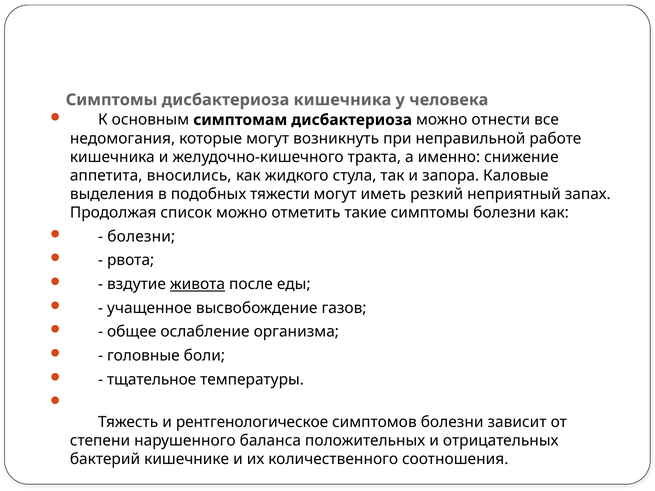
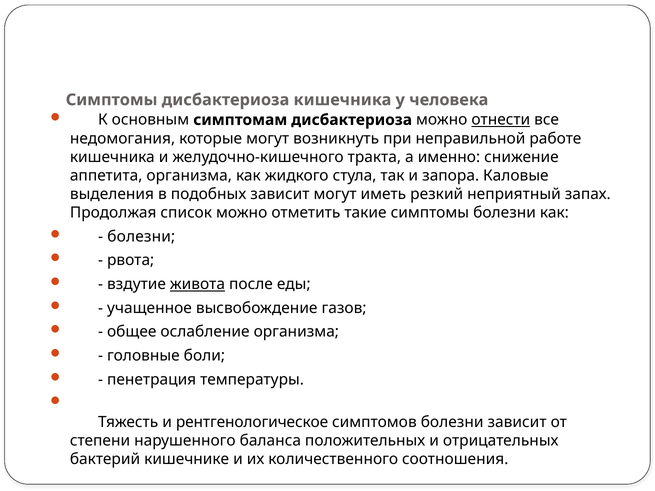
отнести underline: none -> present
аппетита вносились: вносились -> организма
подобных тяжести: тяжести -> зависит
тщательное: тщательное -> пенетрация
